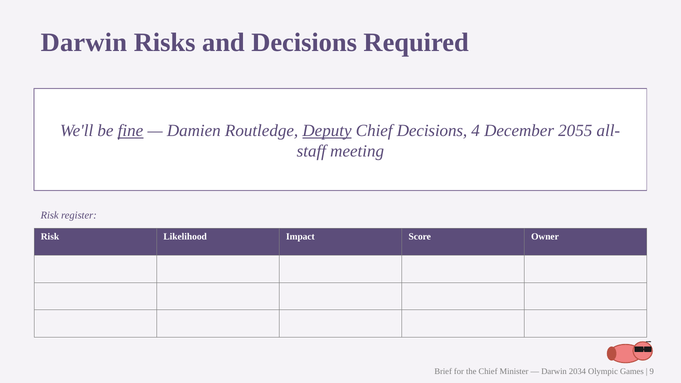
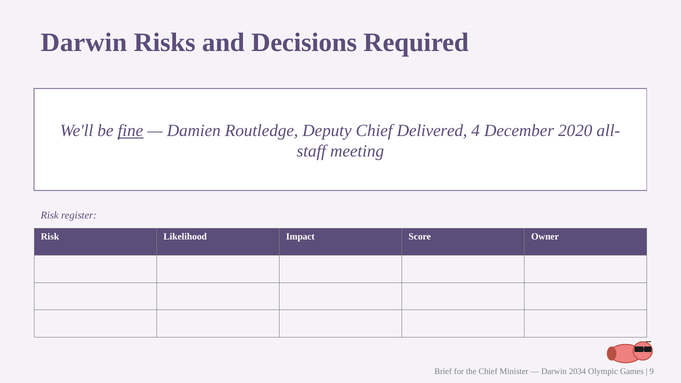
Deputy underline: present -> none
Chief Decisions: Decisions -> Delivered
2055: 2055 -> 2020
